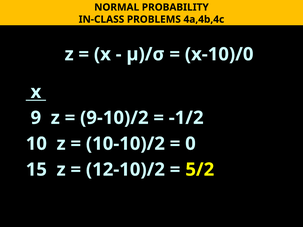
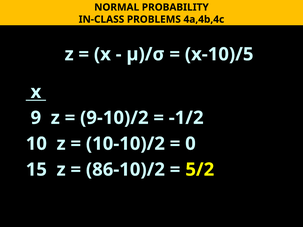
x-10)/0: x-10)/0 -> x-10)/5
12-10)/2: 12-10)/2 -> 86-10)/2
